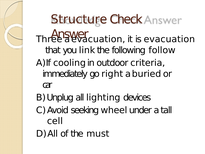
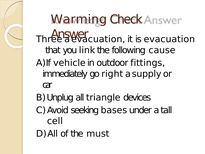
Structure: Structure -> Warming
follow: follow -> cause
cooling: cooling -> vehicle
criteria: criteria -> fittings
buried: buried -> supply
lighting: lighting -> triangle
wheel: wheel -> bases
